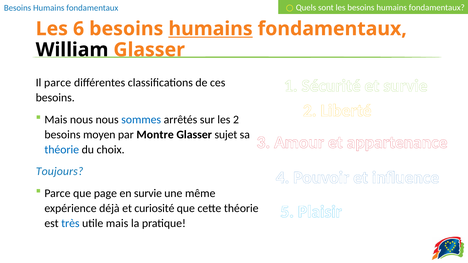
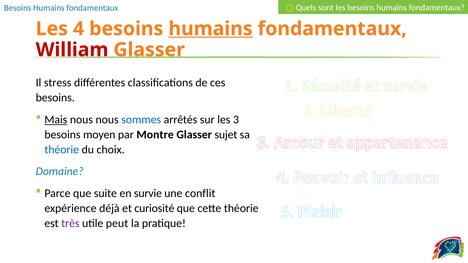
Les 6: 6 -> 4
William colour: black -> red
Il parce: parce -> stress
Mais at (56, 120) underline: none -> present
les 2: 2 -> 3
Toujours: Toujours -> Domaine
page: page -> suite
même: même -> conflit
très colour: blue -> purple
utile mais: mais -> peut
